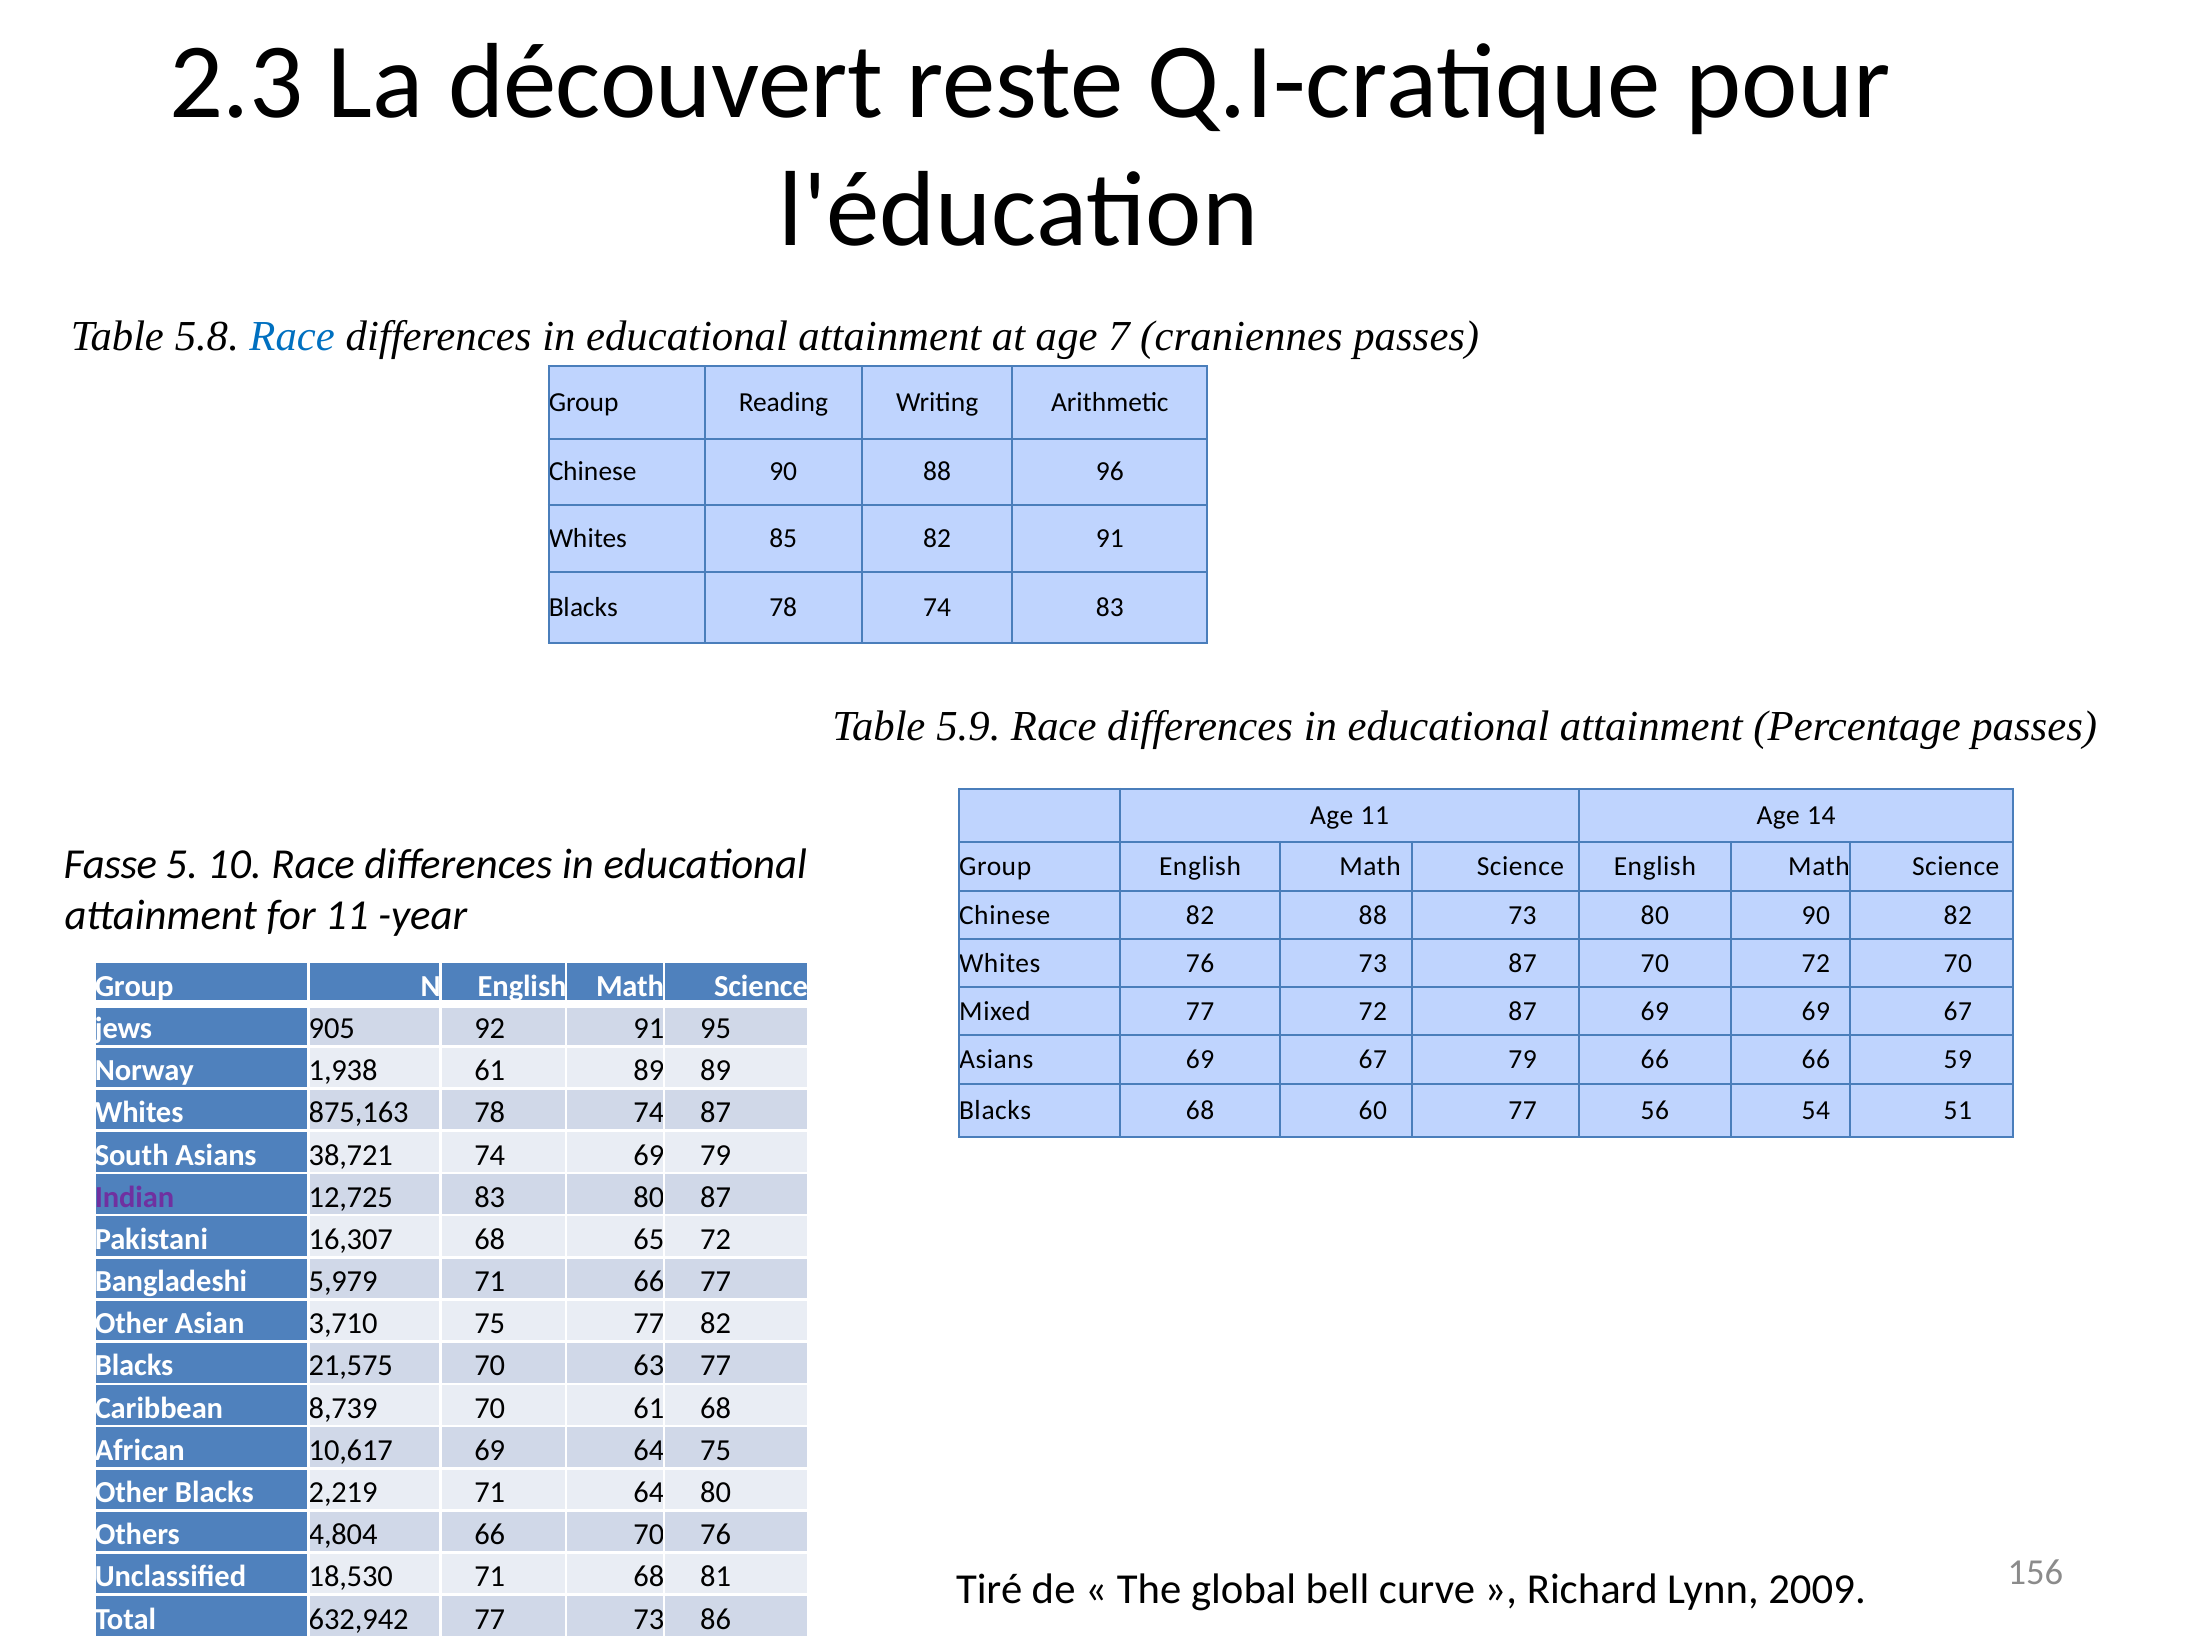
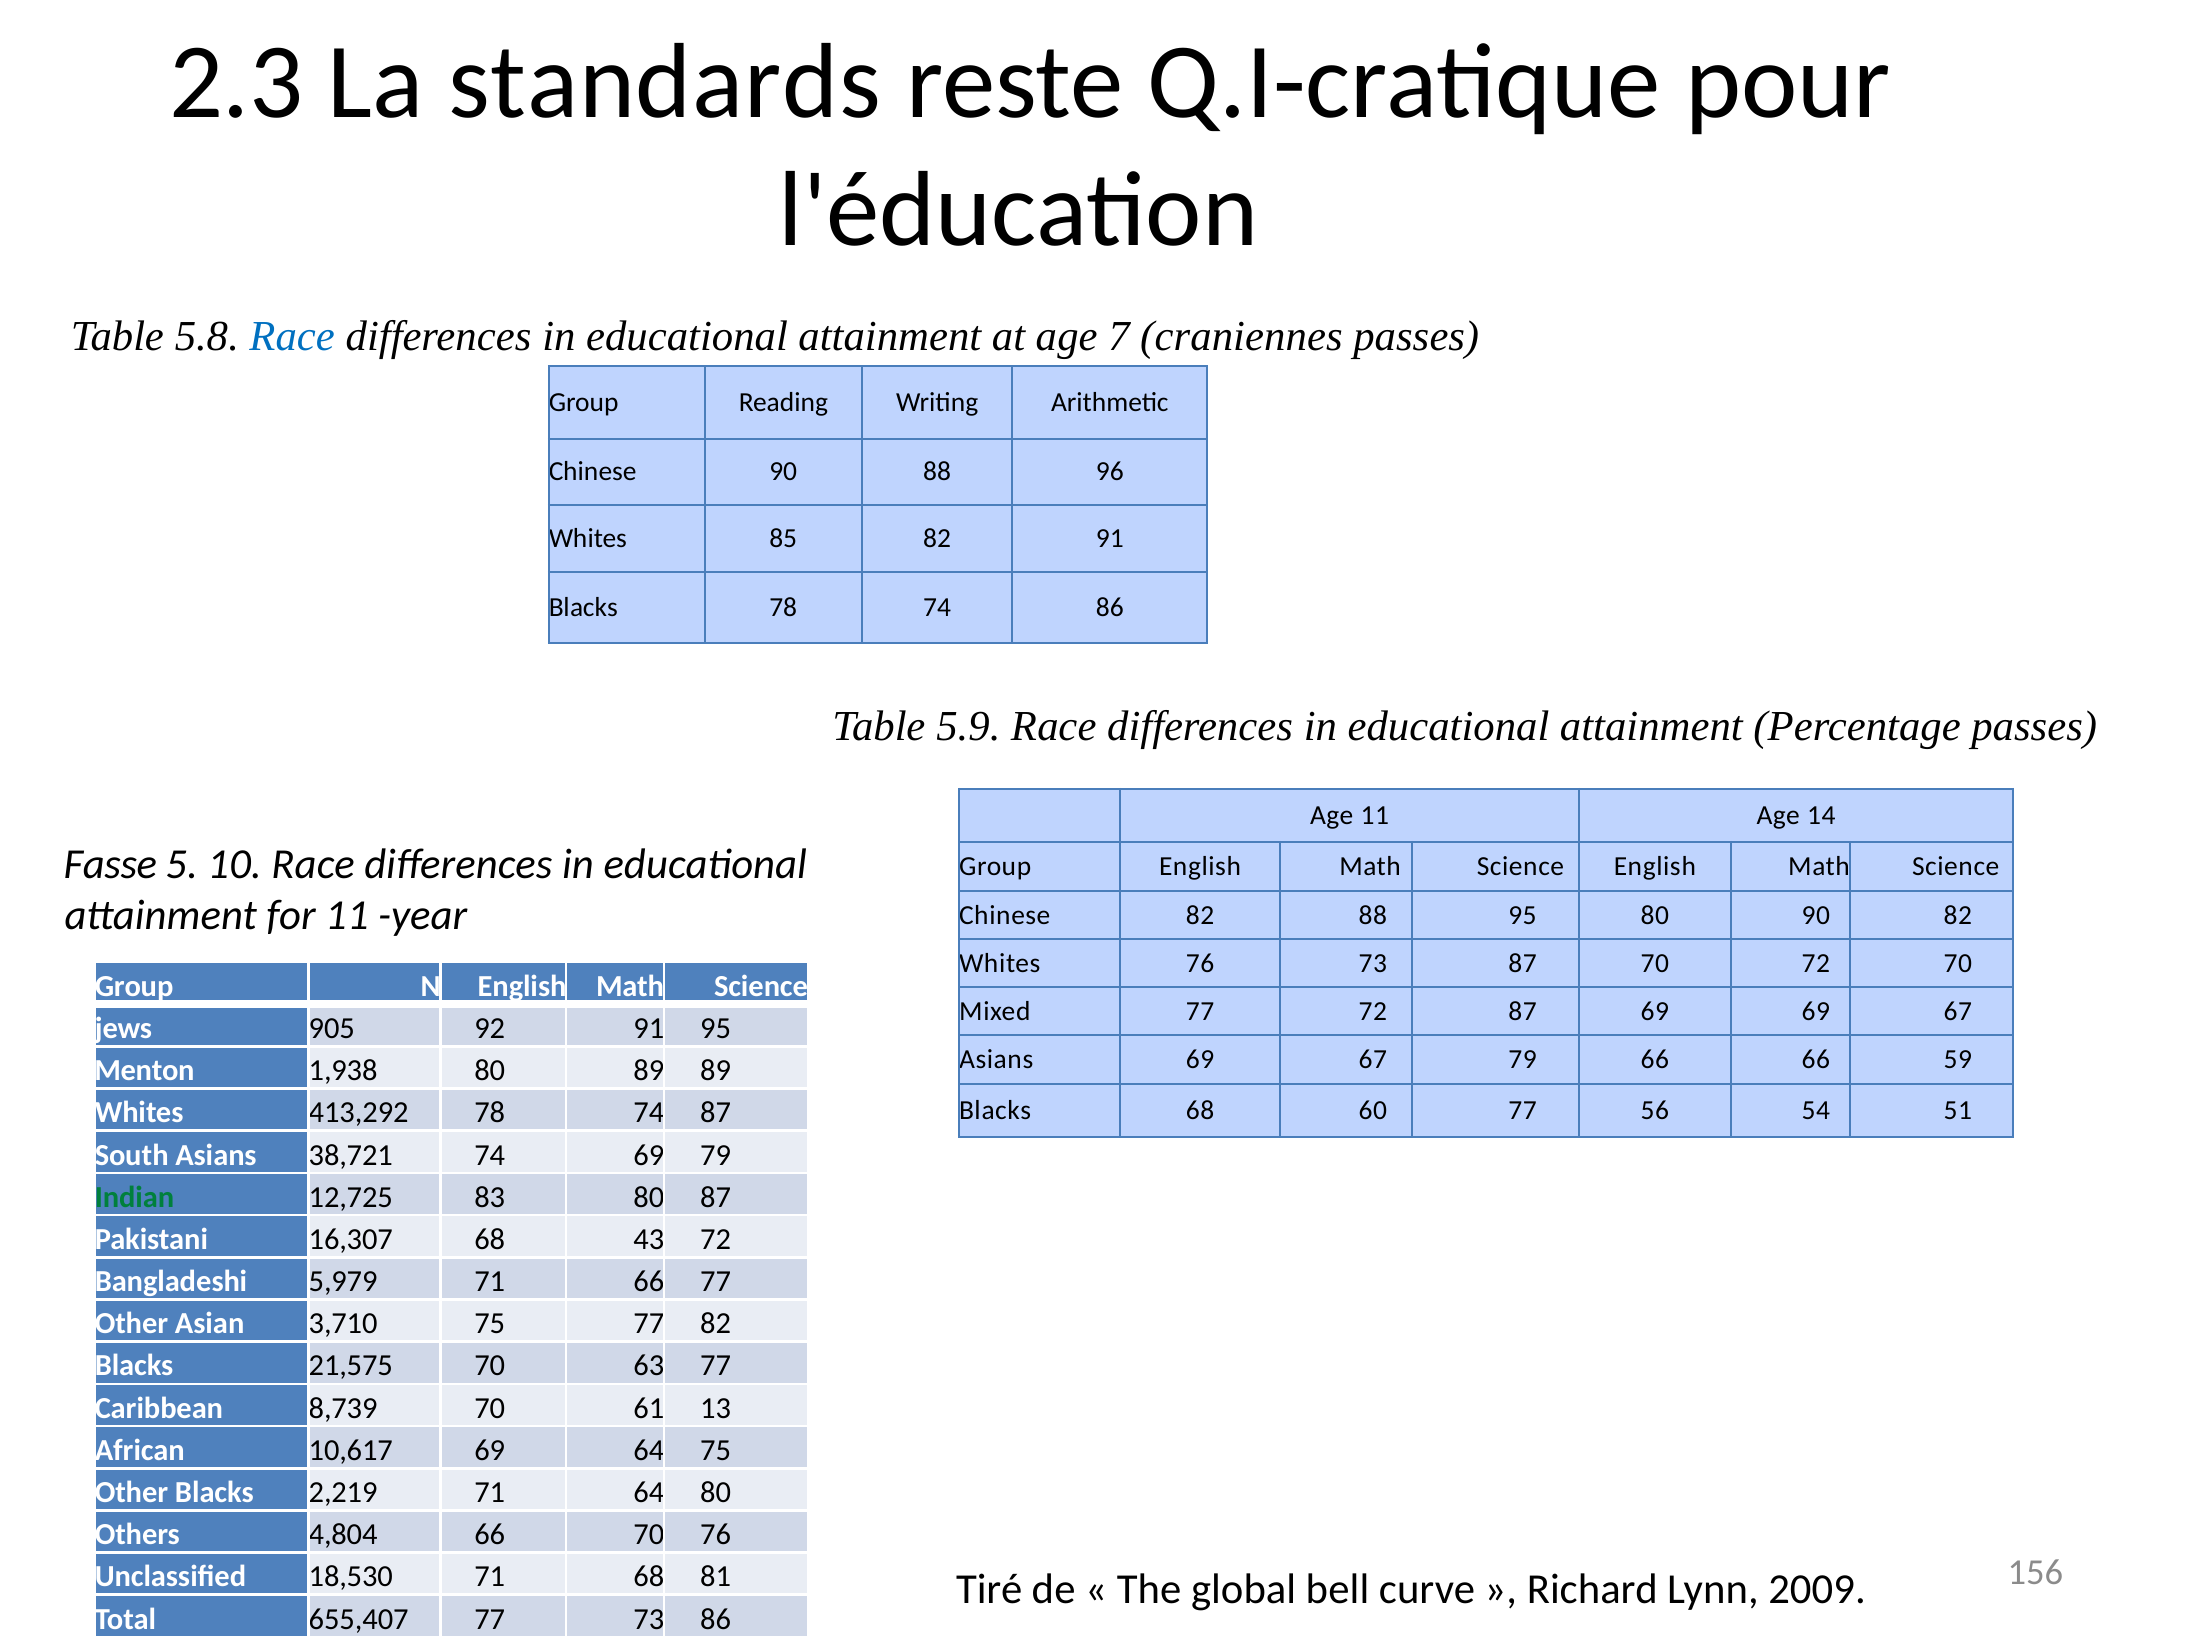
découvert: découvert -> standards
74 83: 83 -> 86
88 73: 73 -> 95
Norway: Norway -> Menton
1,938 61: 61 -> 80
875,163: 875,163 -> 413,292
Indian colour: purple -> green
65: 65 -> 43
61 68: 68 -> 13
632,942: 632,942 -> 655,407
